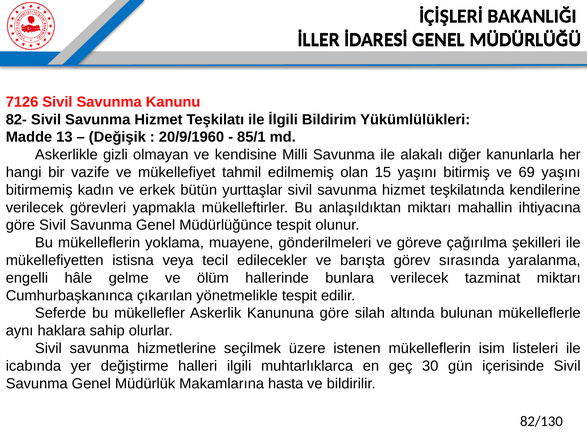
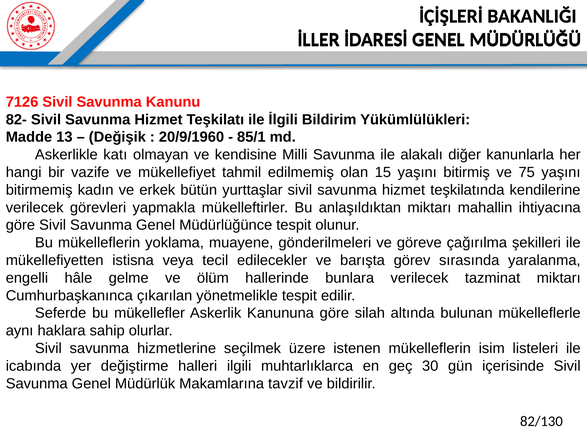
gizli: gizli -> katı
69: 69 -> 75
hasta: hasta -> tavzif
